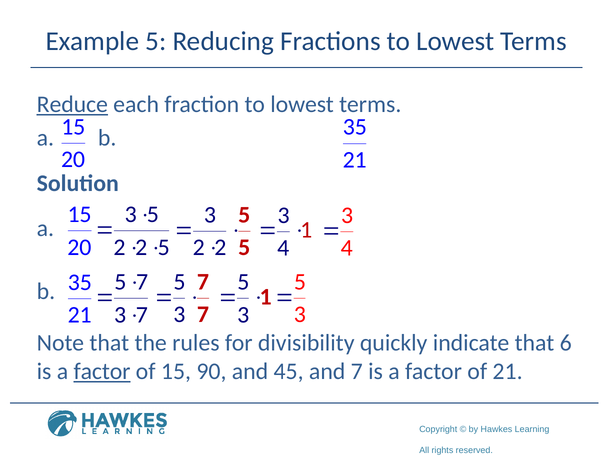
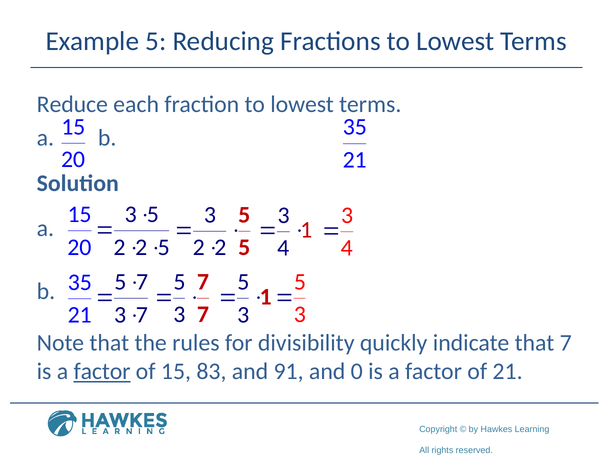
Reduce underline: present -> none
that 6: 6 -> 7
90: 90 -> 83
45: 45 -> 91
and 7: 7 -> 0
